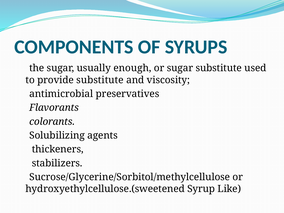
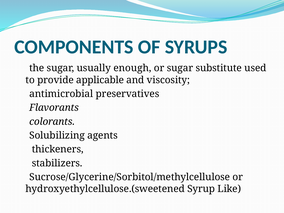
provide substitute: substitute -> applicable
